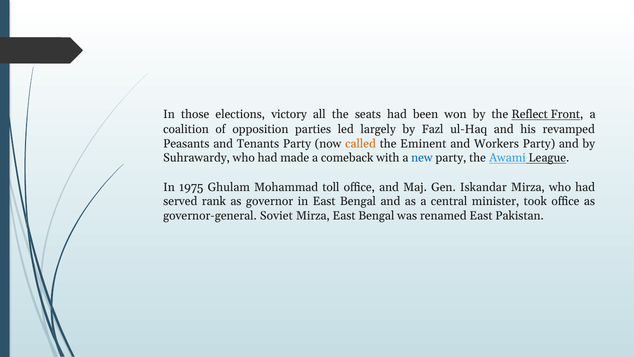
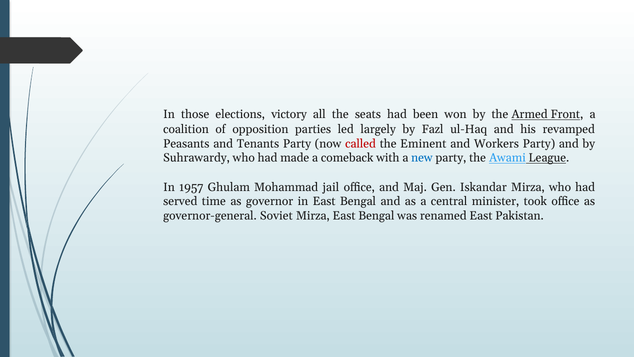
Reflect: Reflect -> Armed
called colour: orange -> red
1975: 1975 -> 1957
toll: toll -> jail
rank: rank -> time
